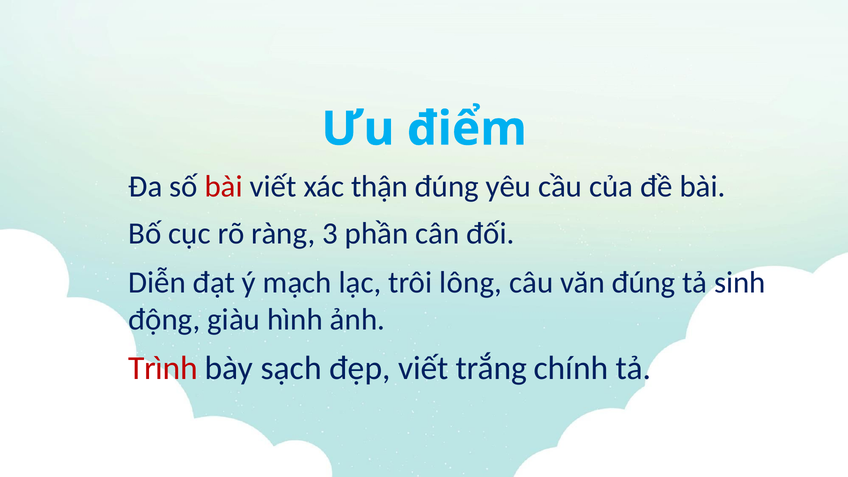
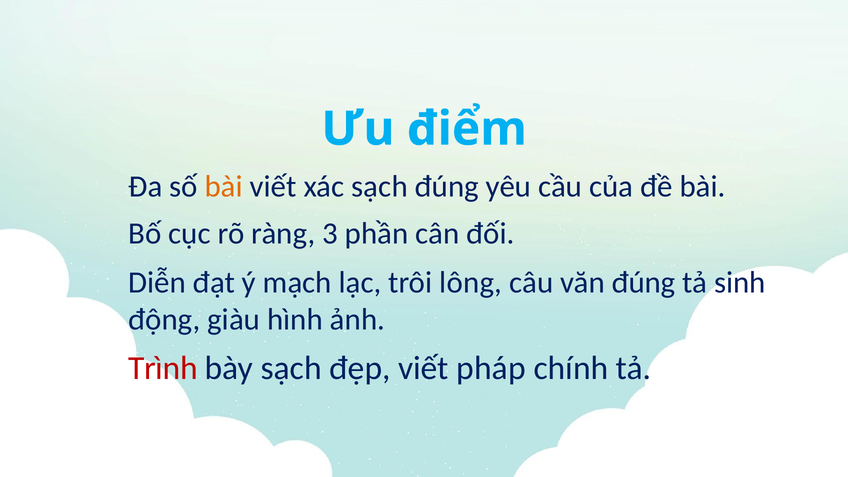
bài at (224, 186) colour: red -> orange
xác thận: thận -> sạch
trắng: trắng -> pháp
